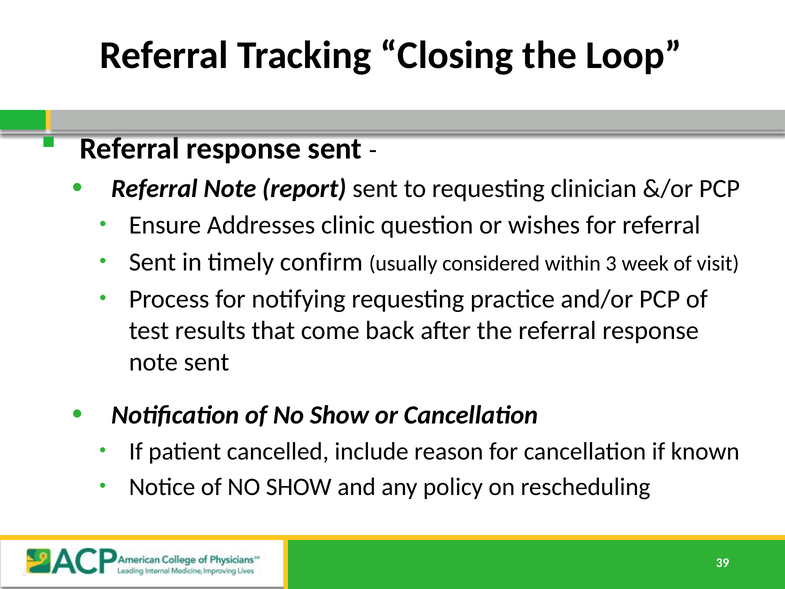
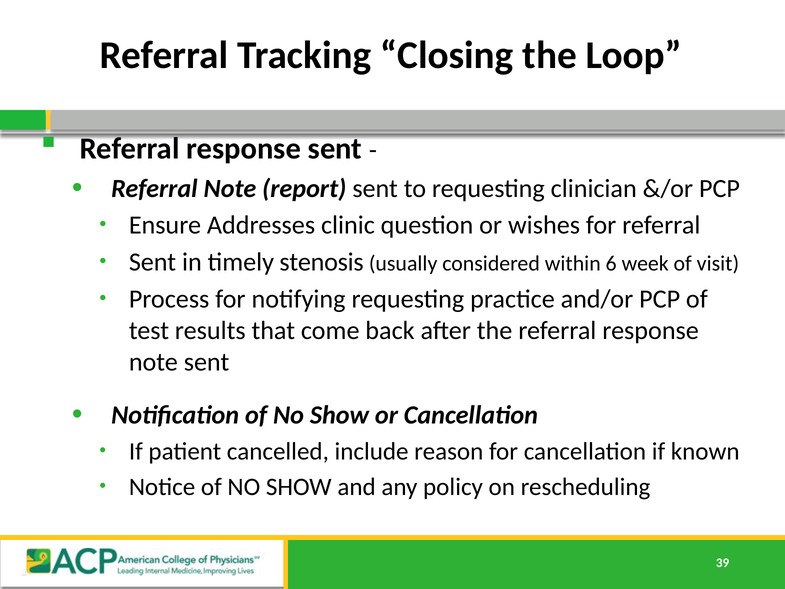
confirm: confirm -> stenosis
3: 3 -> 6
